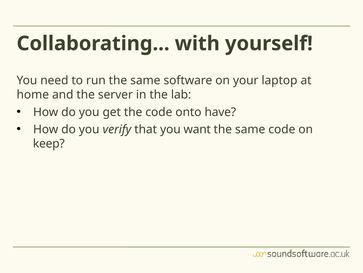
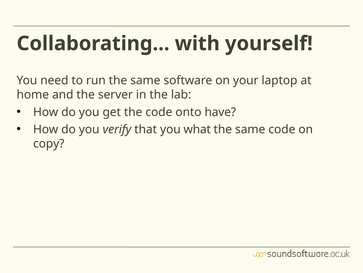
want: want -> what
keep: keep -> copy
